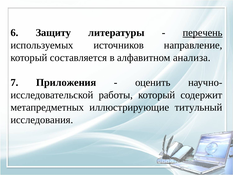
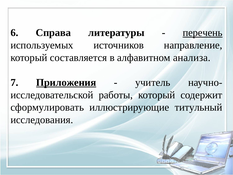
Защиту: Защиту -> Справа
Приложения underline: none -> present
оценить: оценить -> учитель
метапредметных: метапредметных -> сформулировать
